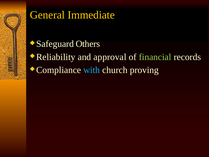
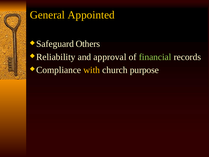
Immediate: Immediate -> Appointed
with colour: light blue -> yellow
proving: proving -> purpose
